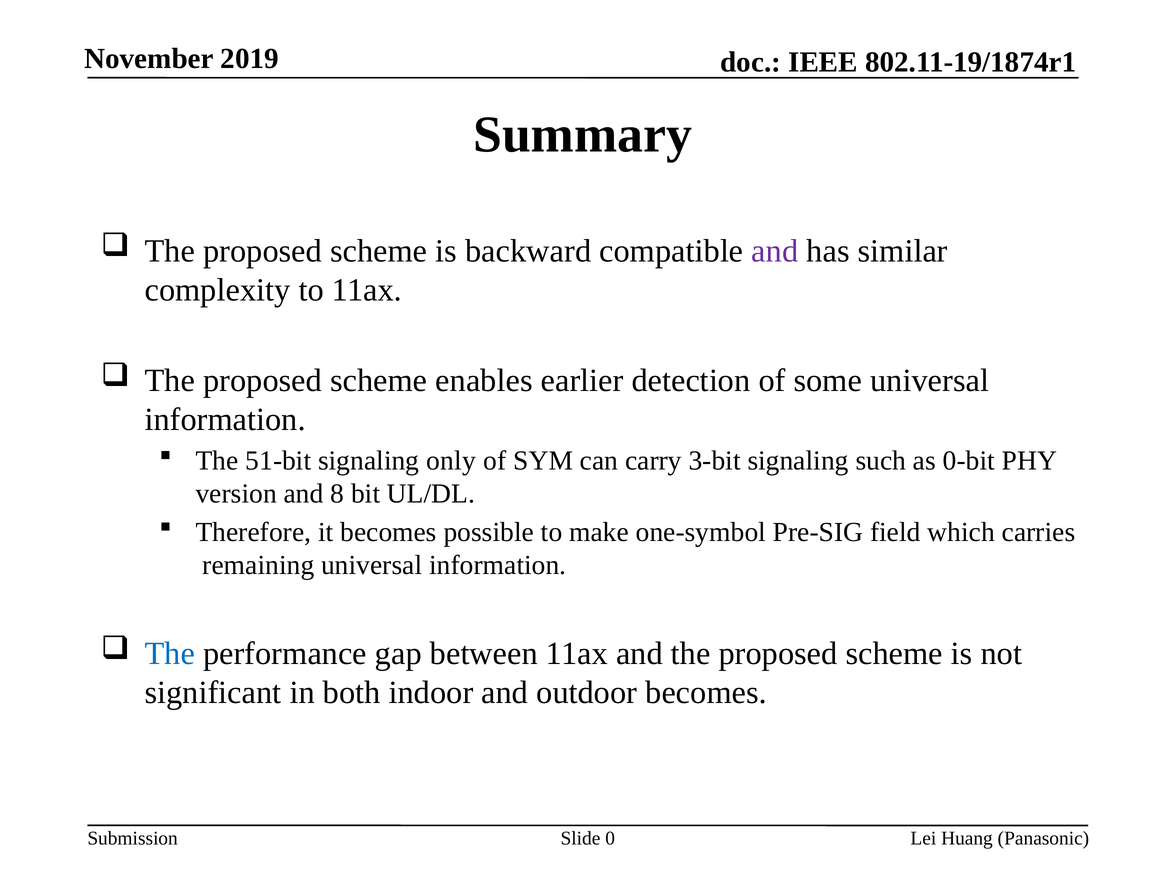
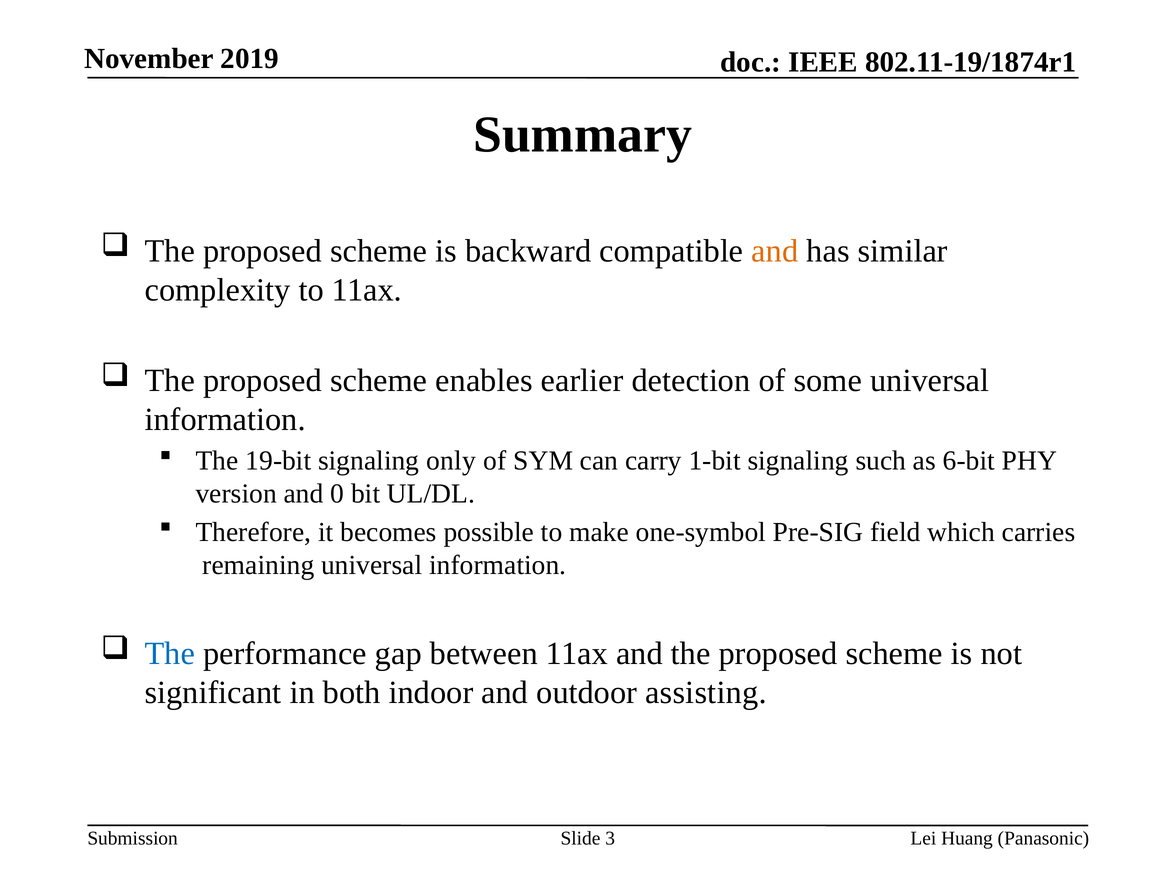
and at (775, 251) colour: purple -> orange
51-bit: 51-bit -> 19-bit
3-bit: 3-bit -> 1-bit
0-bit: 0-bit -> 6-bit
8: 8 -> 0
outdoor becomes: becomes -> assisting
0: 0 -> 3
